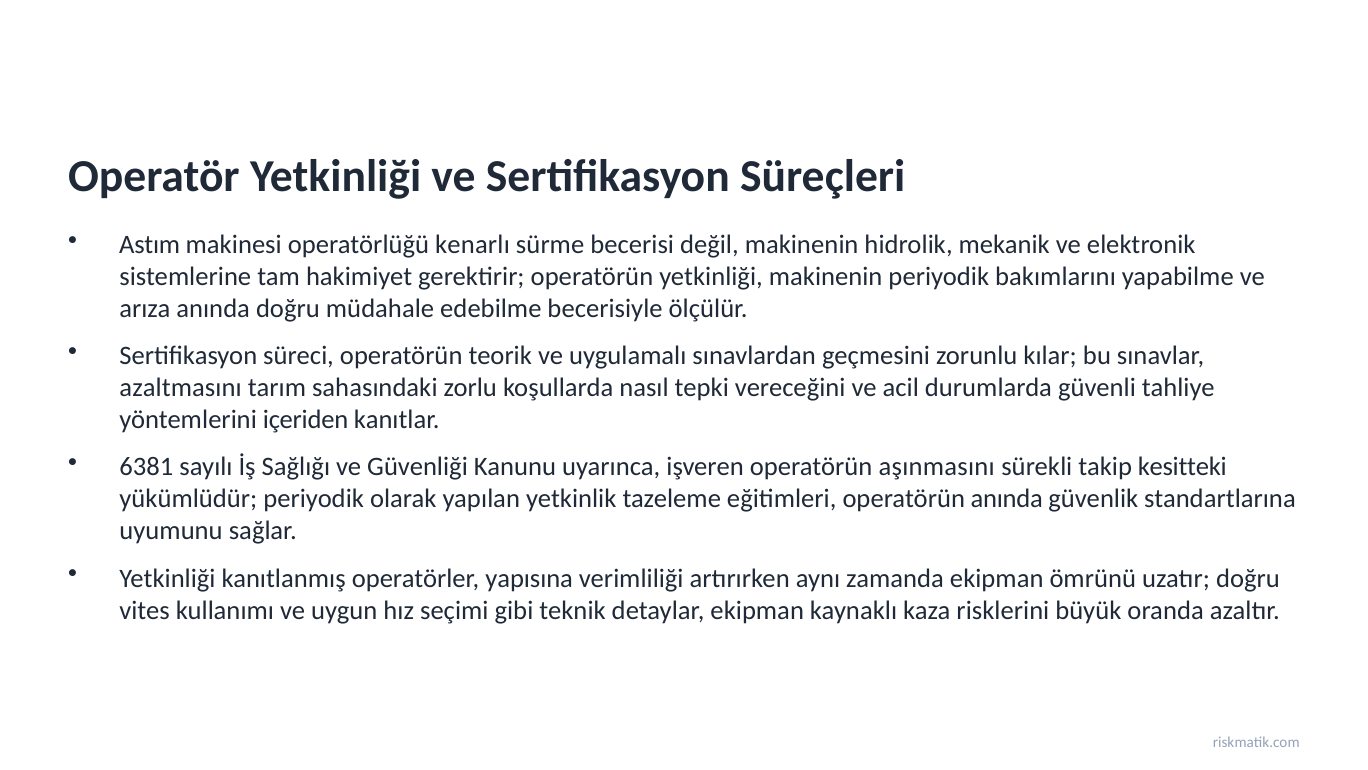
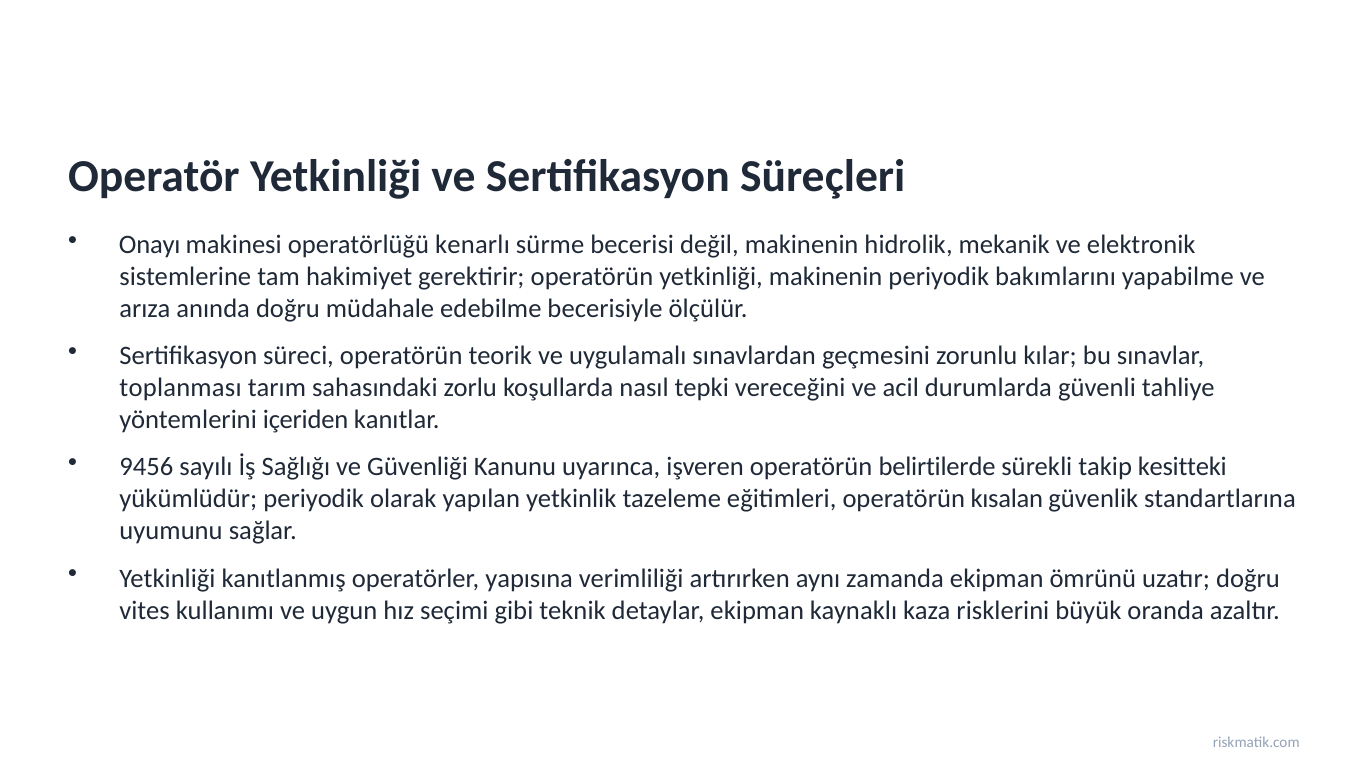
Astım: Astım -> Onayı
azaltmasını: azaltmasını -> toplanması
6381: 6381 -> 9456
aşınmasını: aşınmasını -> belirtilerde
operatörün anında: anında -> kısalan
